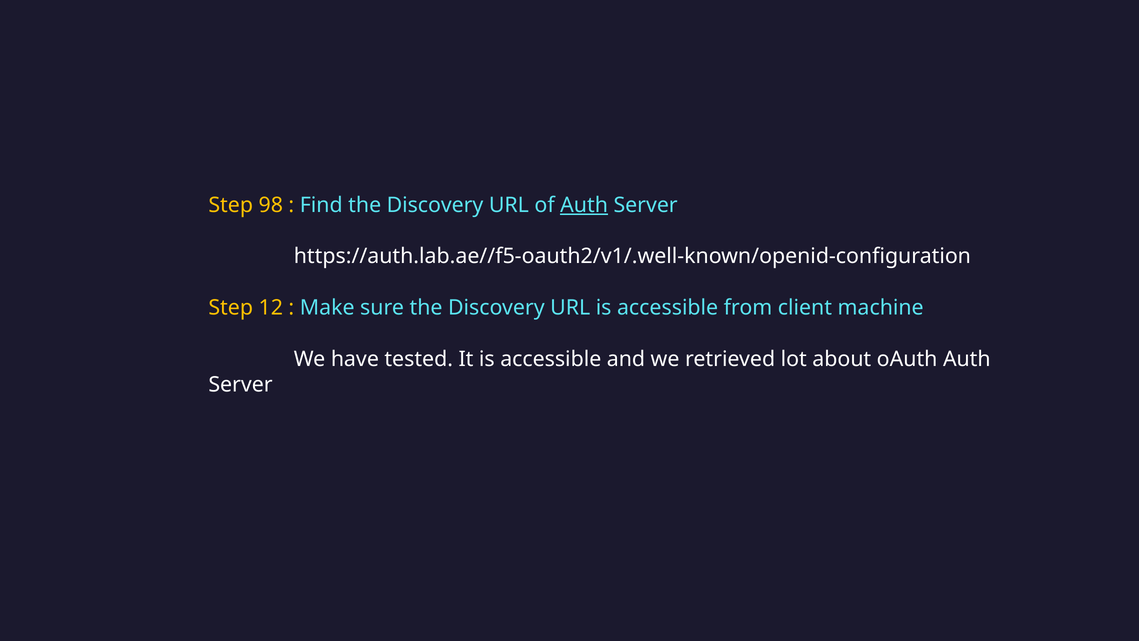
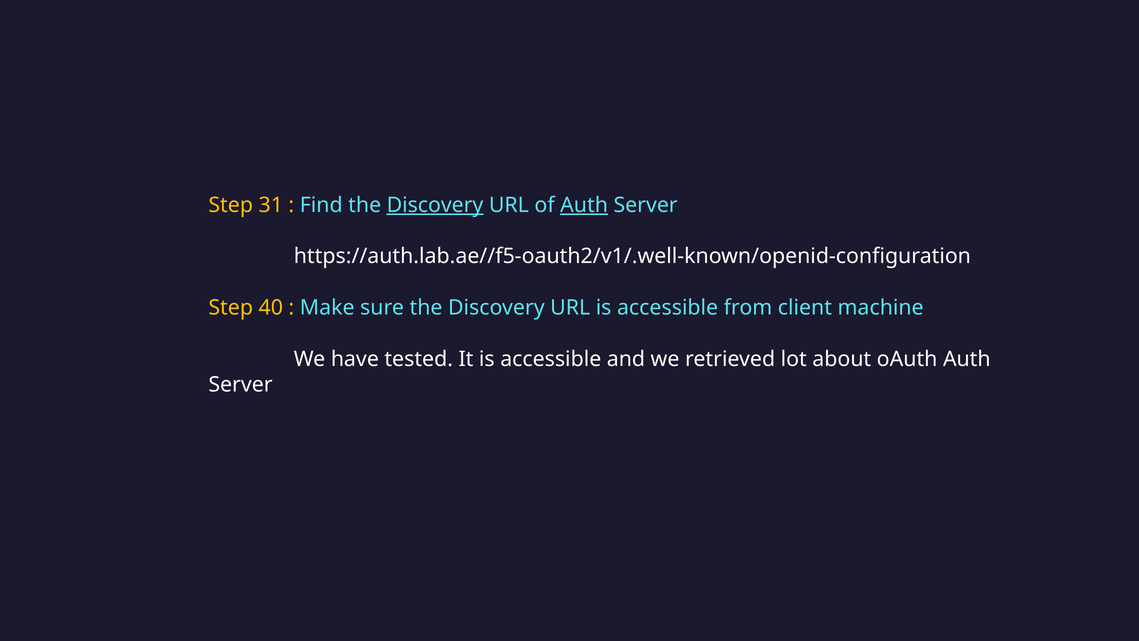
98: 98 -> 31
Discovery at (435, 205) underline: none -> present
12: 12 -> 40
